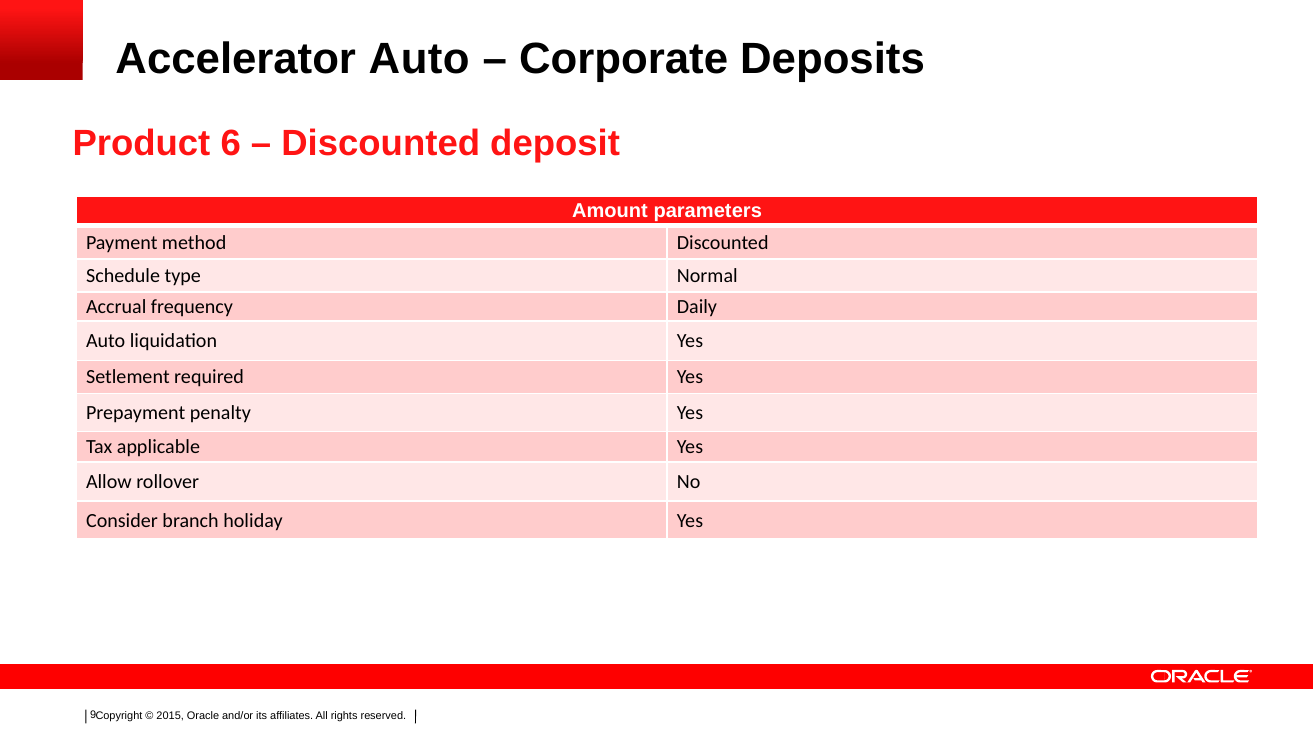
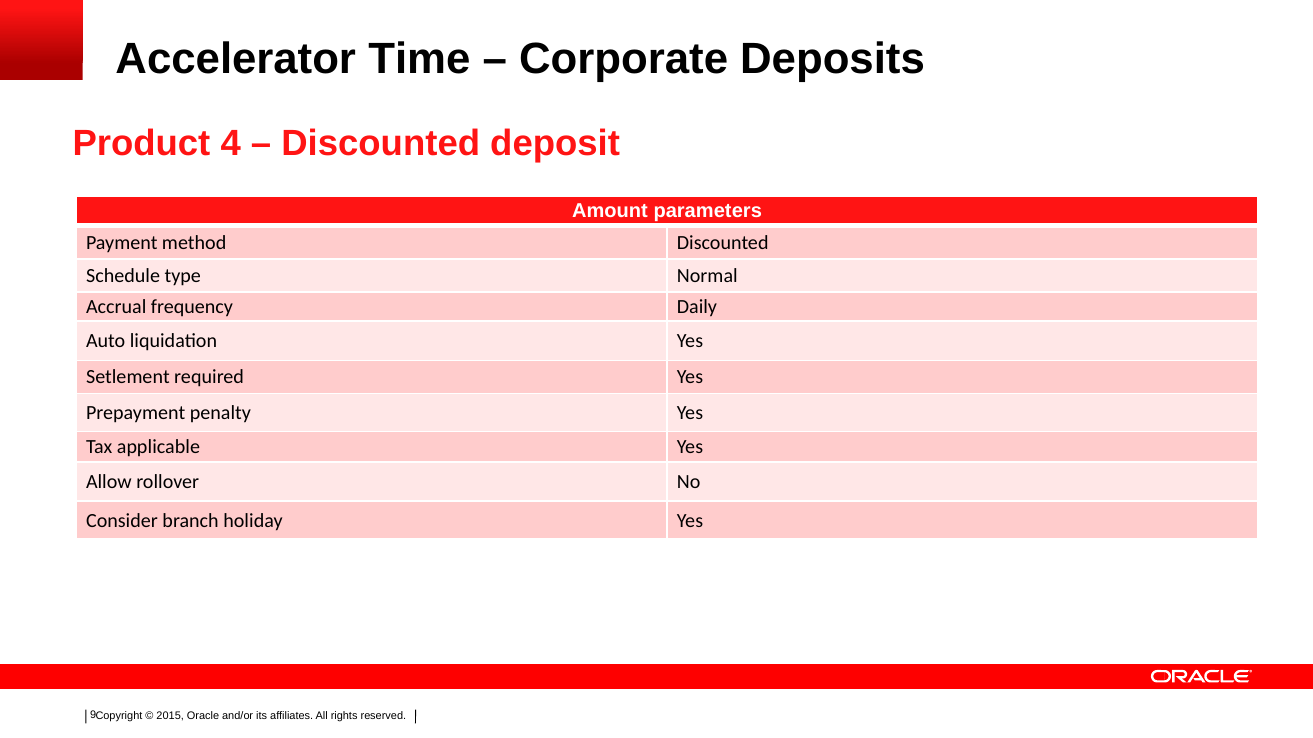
Accelerator Auto: Auto -> Time
6: 6 -> 4
